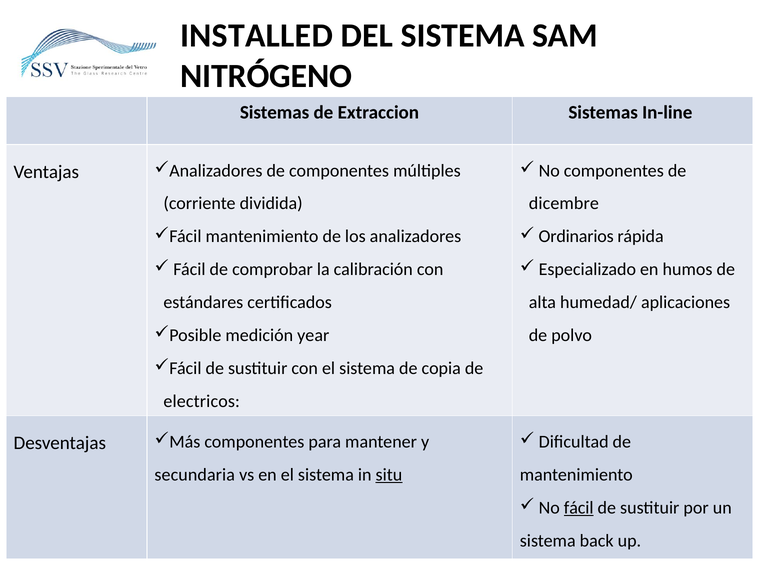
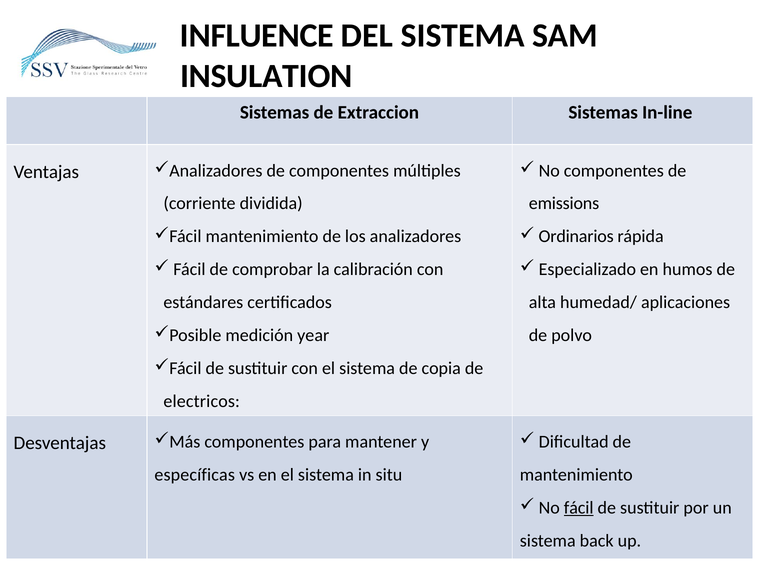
INSTALLED: INSTALLED -> INFLUENCE
NITRÓGENO: NITRÓGENO -> INSULATION
dicembre: dicembre -> emissions
secundaria: secundaria -> específicas
situ underline: present -> none
